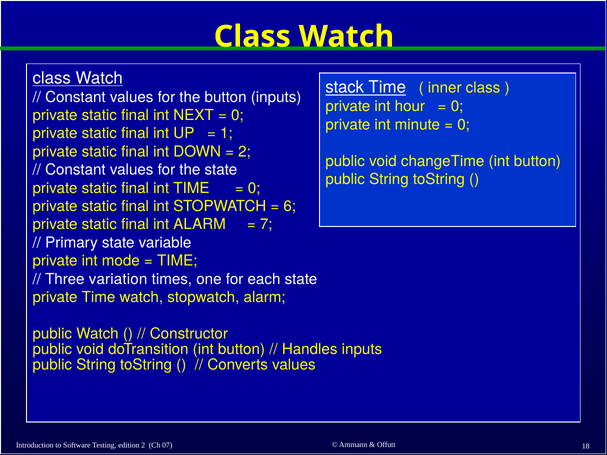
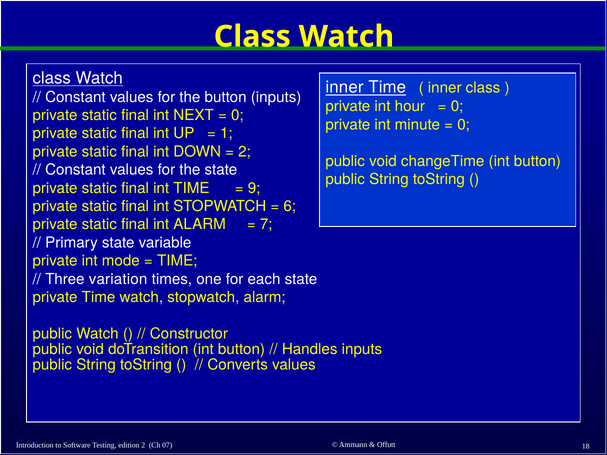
stack at (345, 87): stack -> inner
0 at (254, 188): 0 -> 9
